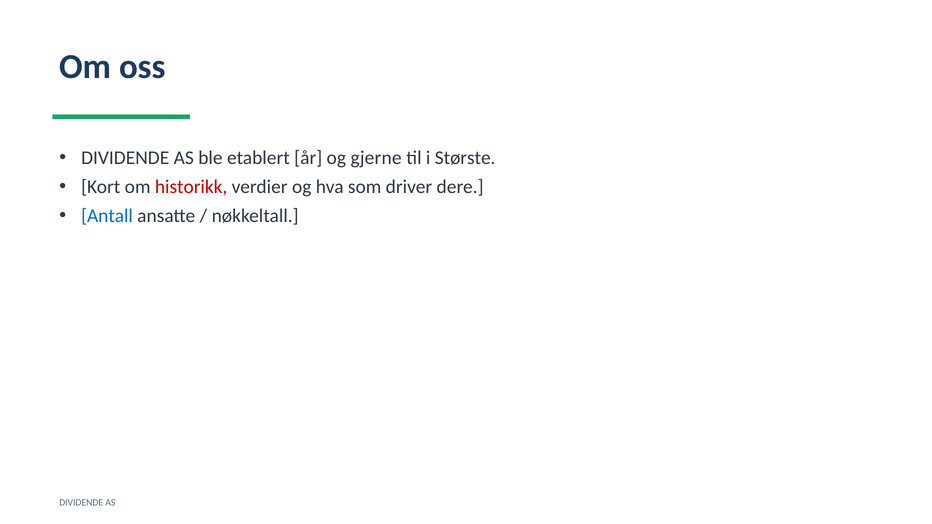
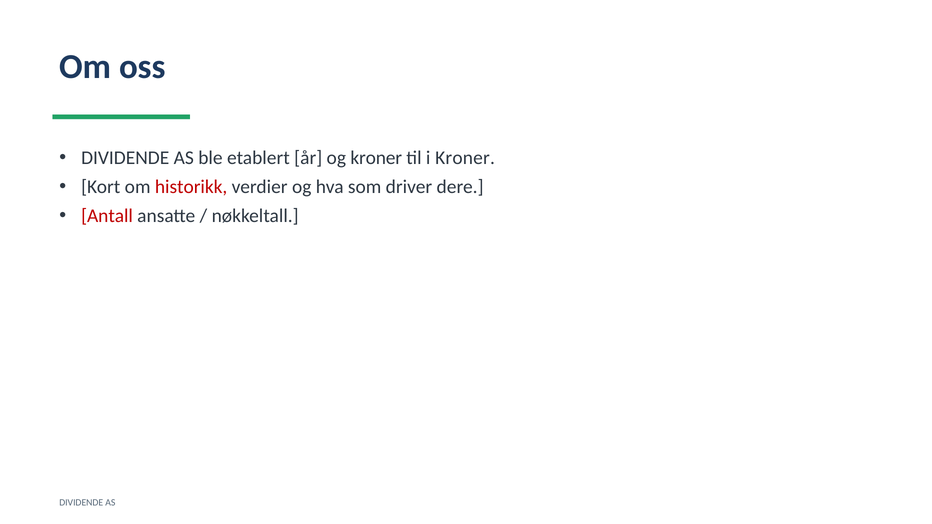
og gjerne: gjerne -> kroner
i Største: Største -> Kroner
Antall colour: blue -> red
